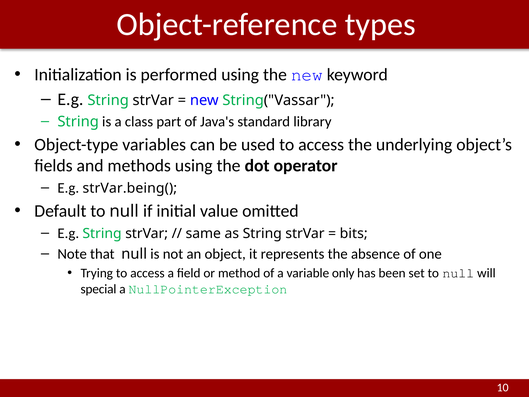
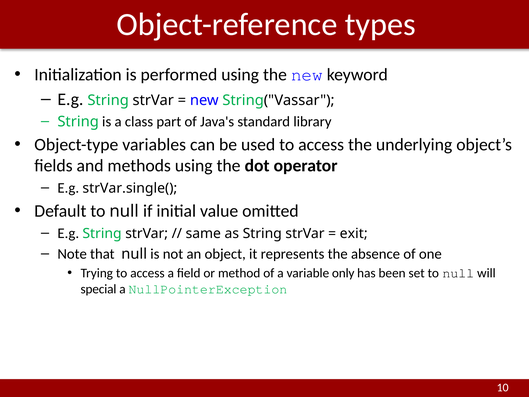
strVar.being(: strVar.being( -> strVar.single(
bits: bits -> exit
